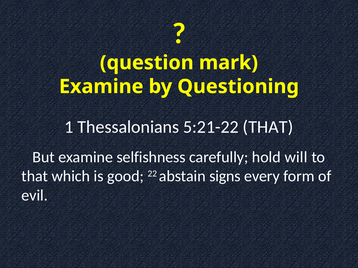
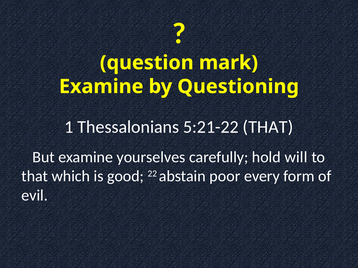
selfishness: selfishness -> yourselves
signs: signs -> poor
